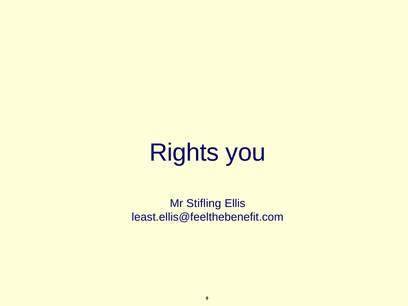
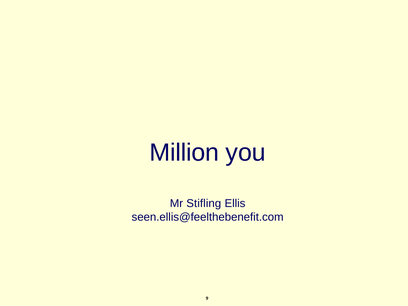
Rights: Rights -> Million
least.ellis@feelthebenefit.com: least.ellis@feelthebenefit.com -> seen.ellis@feelthebenefit.com
